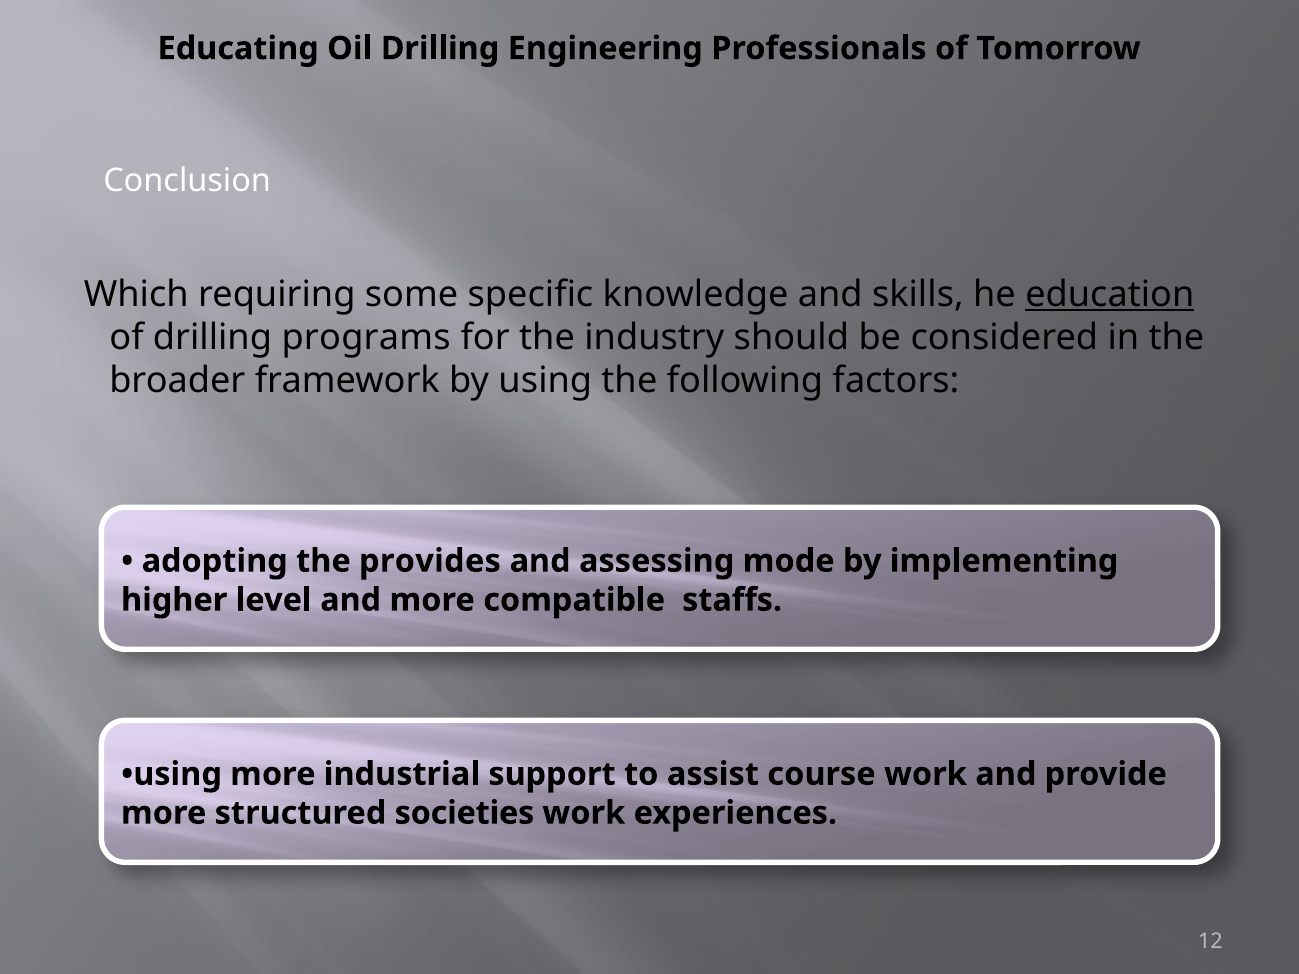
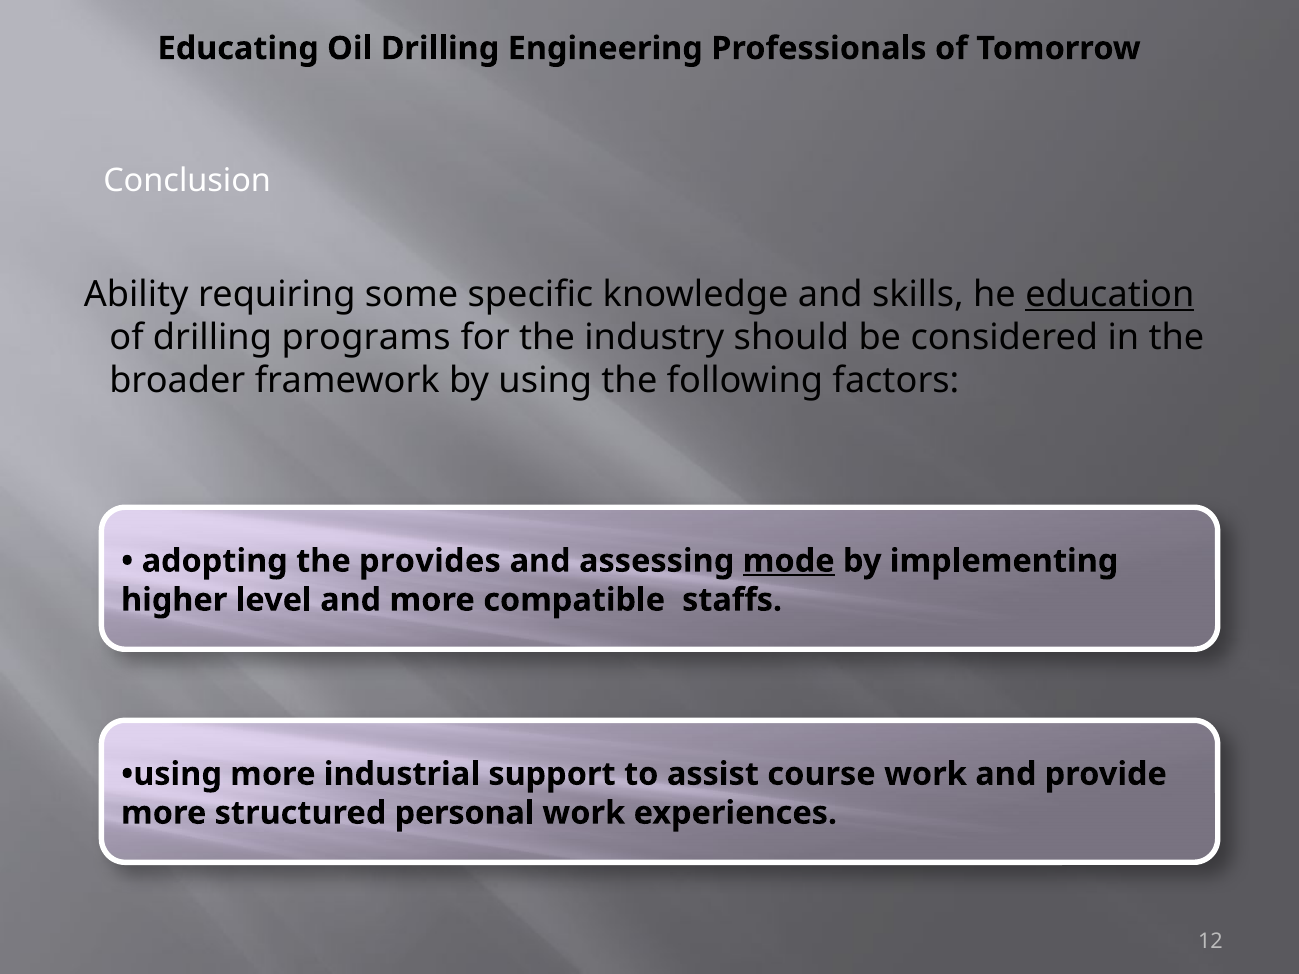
Which: Which -> Ability
mode underline: none -> present
societies: societies -> personal
